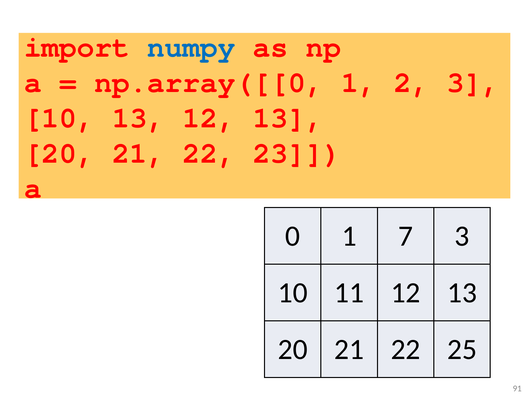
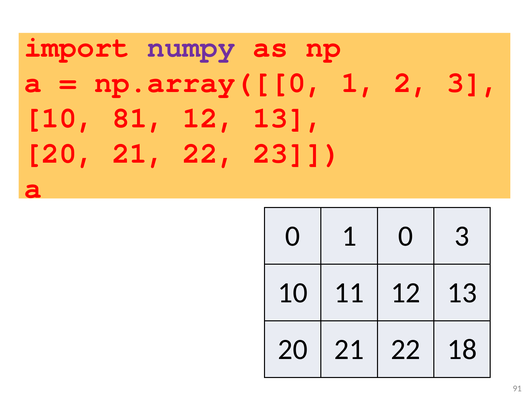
numpy colour: blue -> purple
10 13: 13 -> 81
1 7: 7 -> 0
25: 25 -> 18
